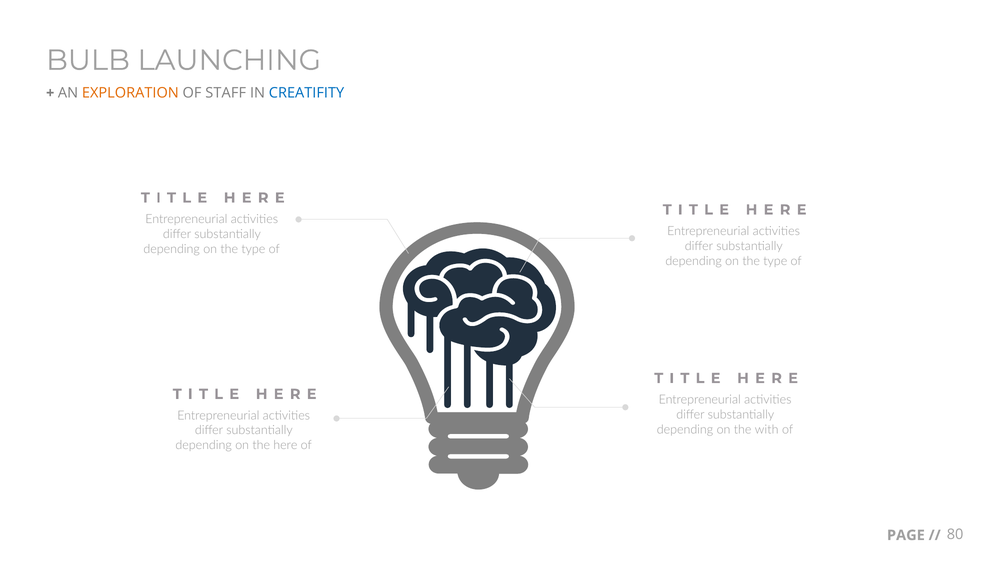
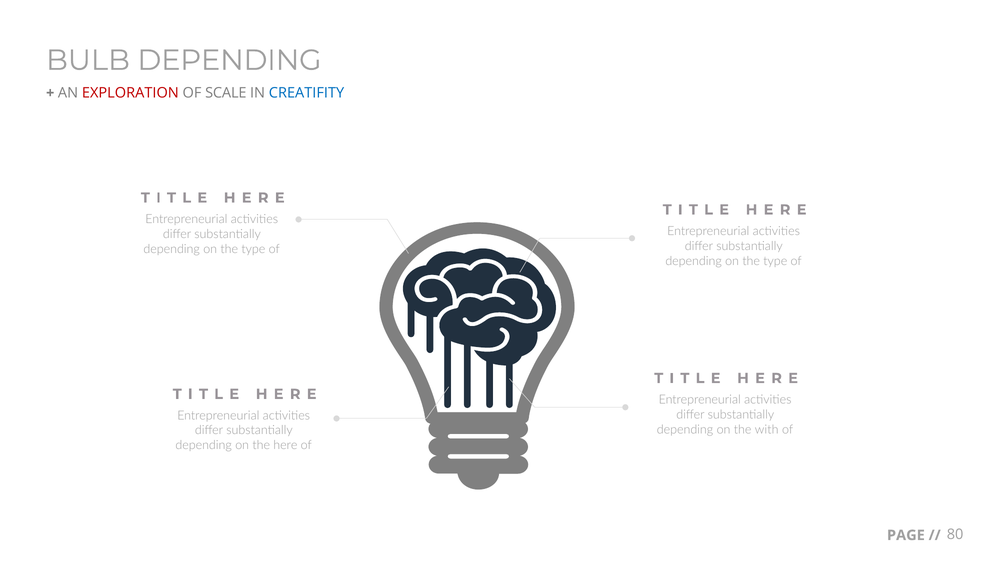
BULB LAUNCHING: LAUNCHING -> DEPENDING
EXPLORATION colour: orange -> red
STAFF: STAFF -> SCALE
